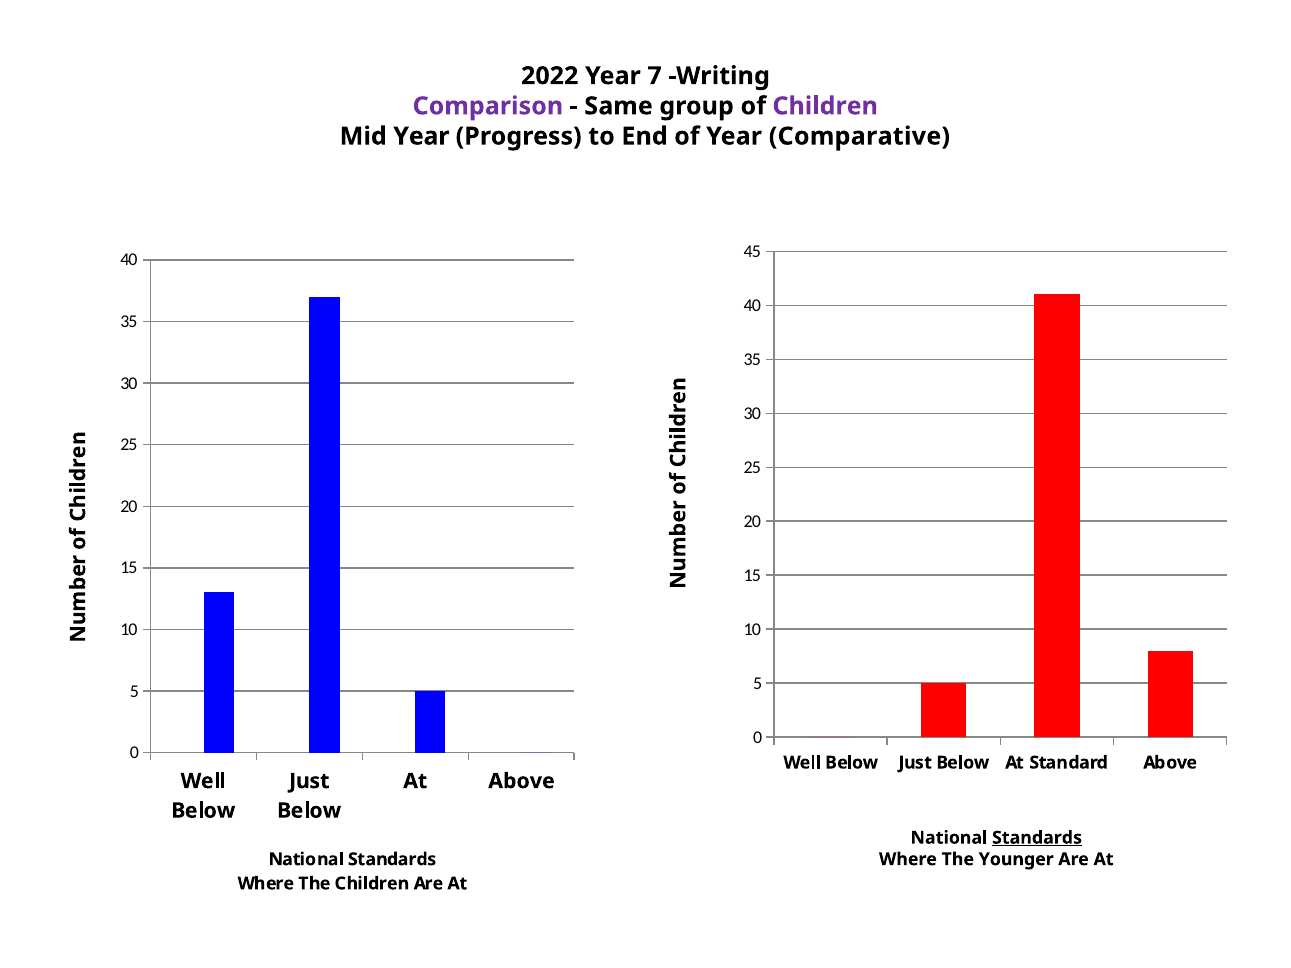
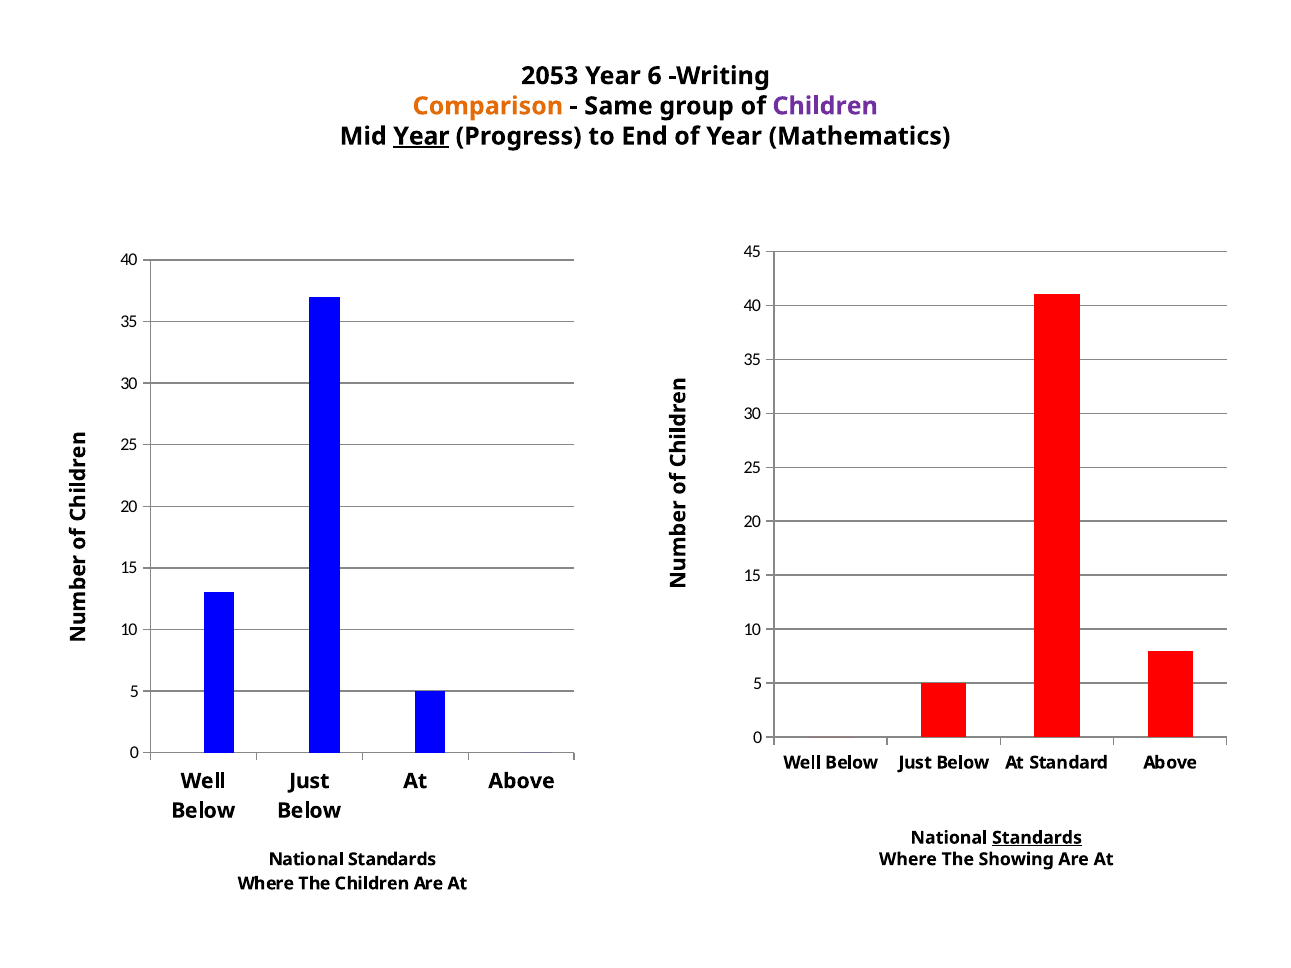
2022: 2022 -> 2053
7: 7 -> 6
Comparison colour: purple -> orange
Year at (421, 136) underline: none -> present
Comparative: Comparative -> Mathematics
Younger: Younger -> Showing
